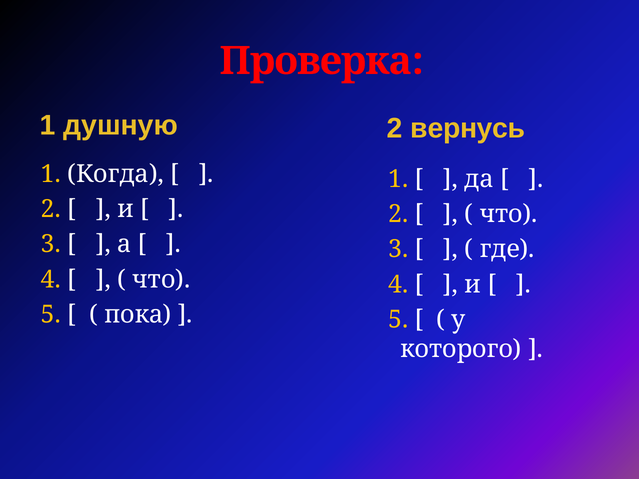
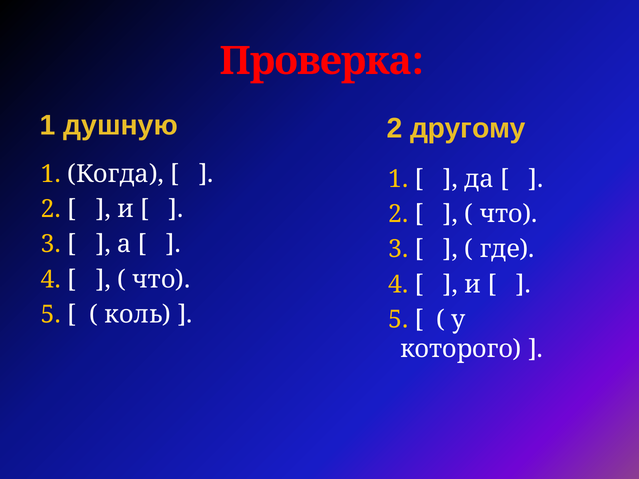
вернусь: вернусь -> другому
пока: пока -> коль
